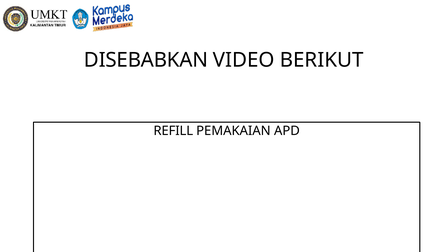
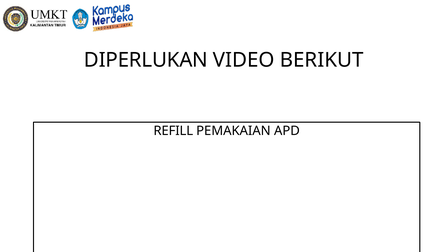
DISEBABKAN: DISEBABKAN -> DIPERLUKAN
